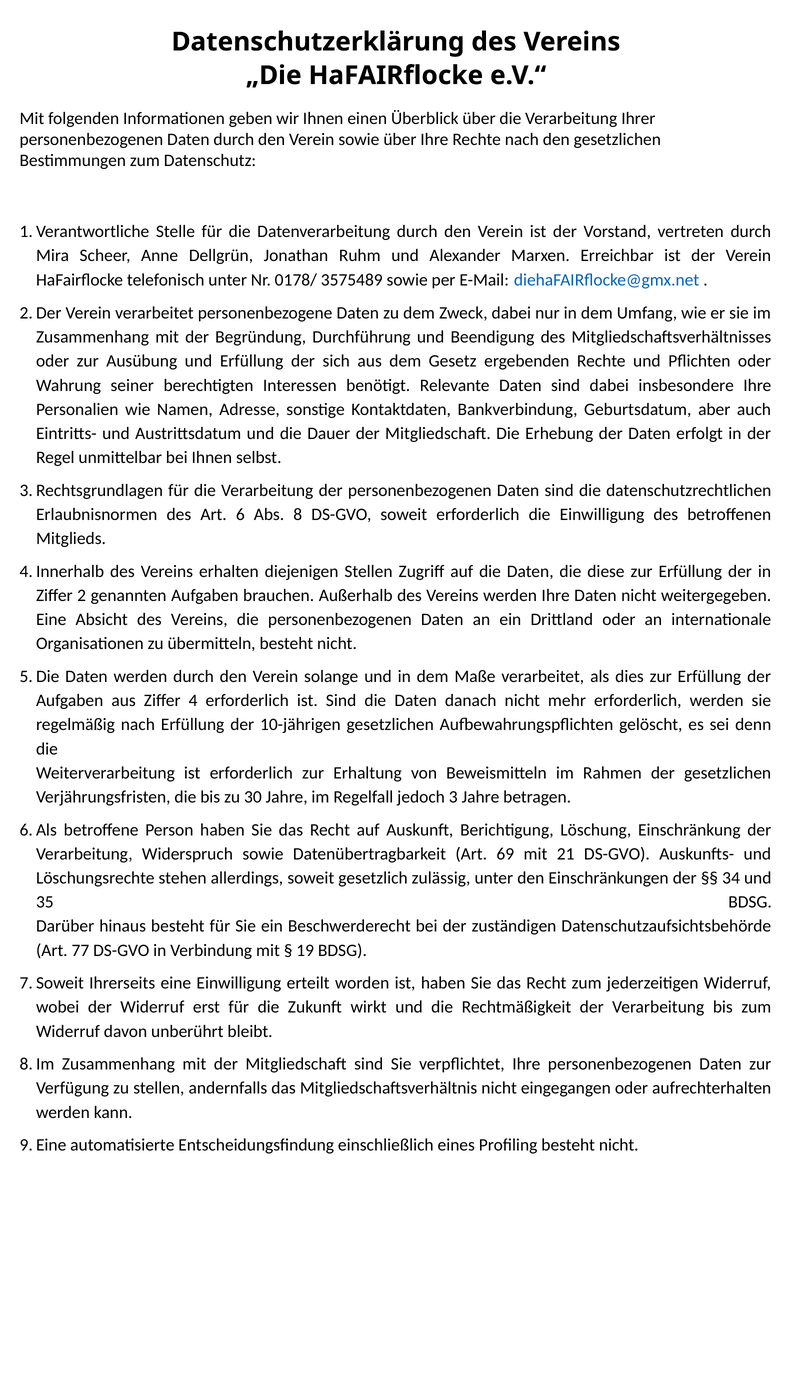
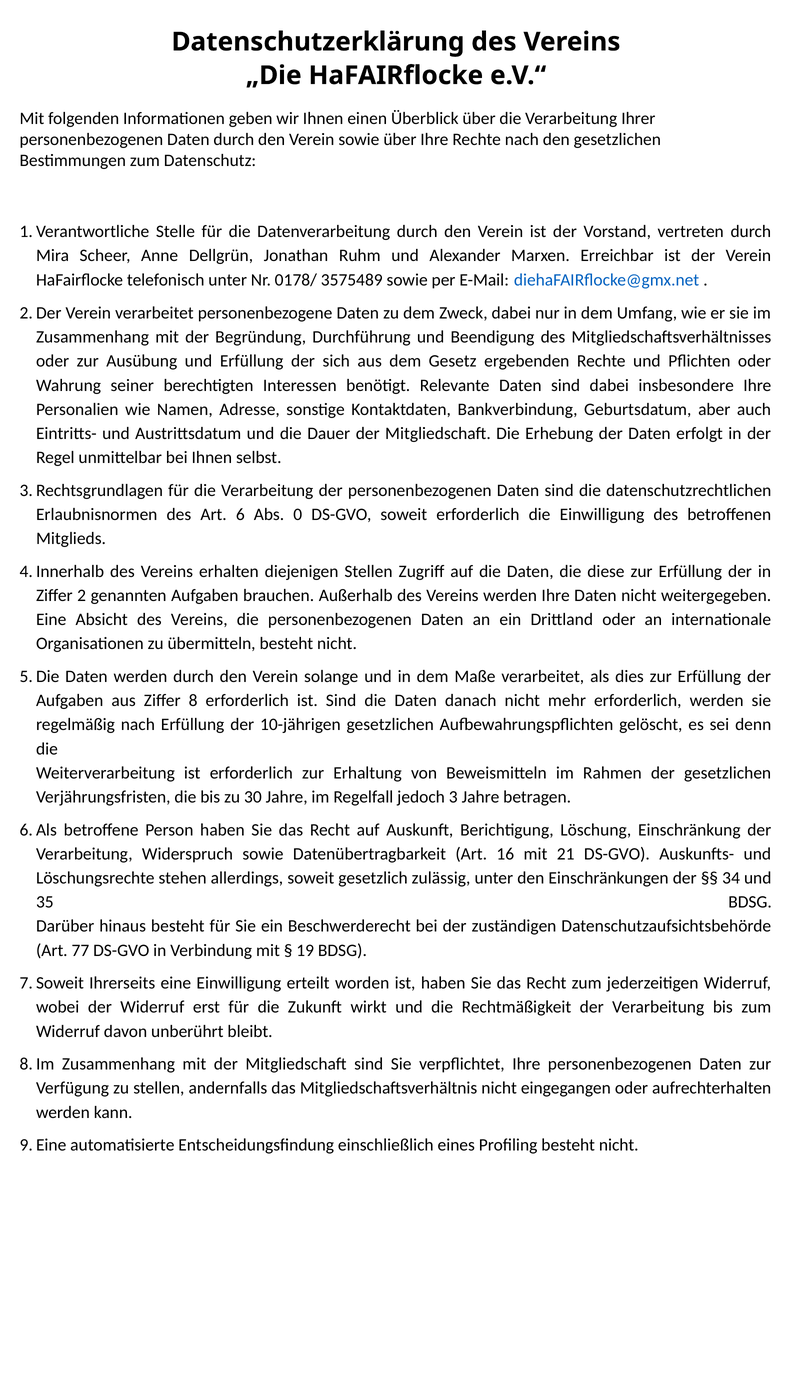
8: 8 -> 0
4: 4 -> 8
69: 69 -> 16
